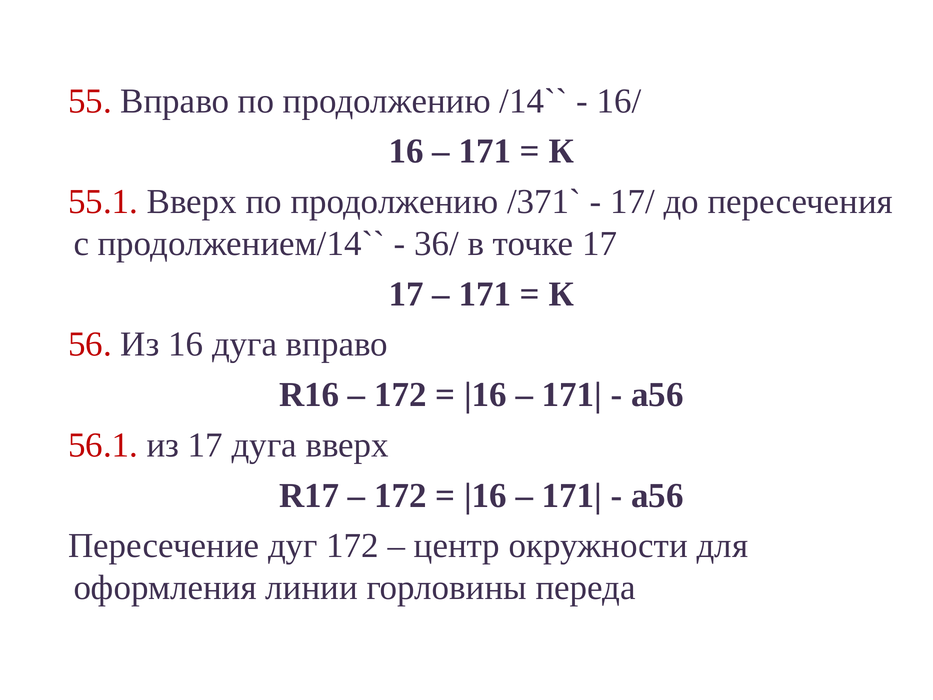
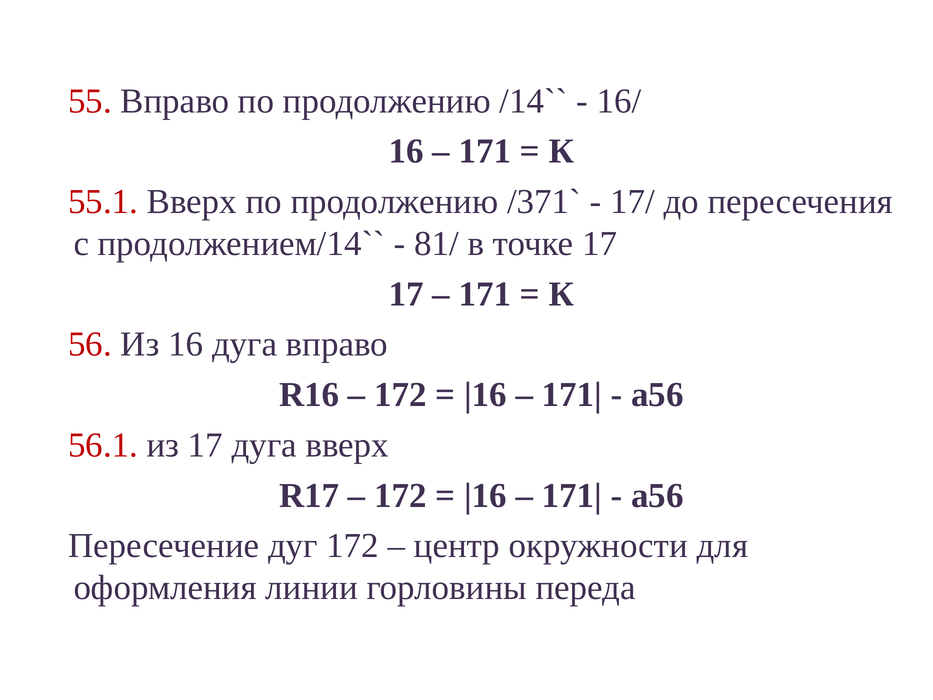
36/: 36/ -> 81/
